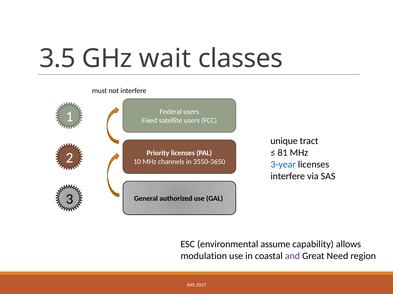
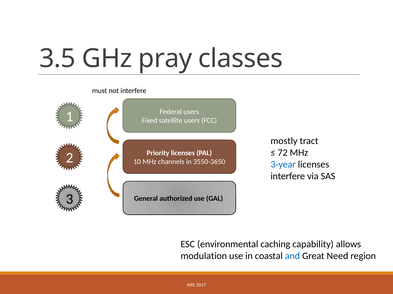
wait: wait -> pray
unique: unique -> mostly
81: 81 -> 72
assume: assume -> caching
and colour: purple -> blue
